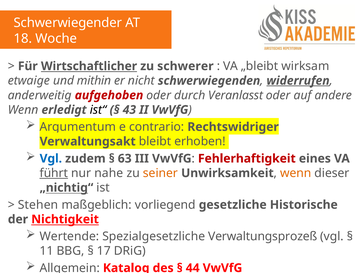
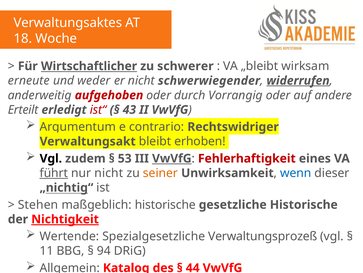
Schwerwiegender: Schwerwiegender -> Verwaltungsaktes
etwaige: etwaige -> erneute
mithin: mithin -> weder
schwerwiegenden: schwerwiegenden -> schwerwiegender
Veranlasst: Veranlasst -> Vorrangig
Wenn at (23, 110): Wenn -> Erteilt
ist“ colour: black -> red
Vgl at (51, 158) colour: blue -> black
63: 63 -> 53
VwVfG at (172, 158) underline: none -> present
nur nahe: nahe -> nicht
wenn at (296, 173) colour: orange -> blue
maßgeblich vorliegend: vorliegend -> historische
Nichtigkeit underline: none -> present
17: 17 -> 94
